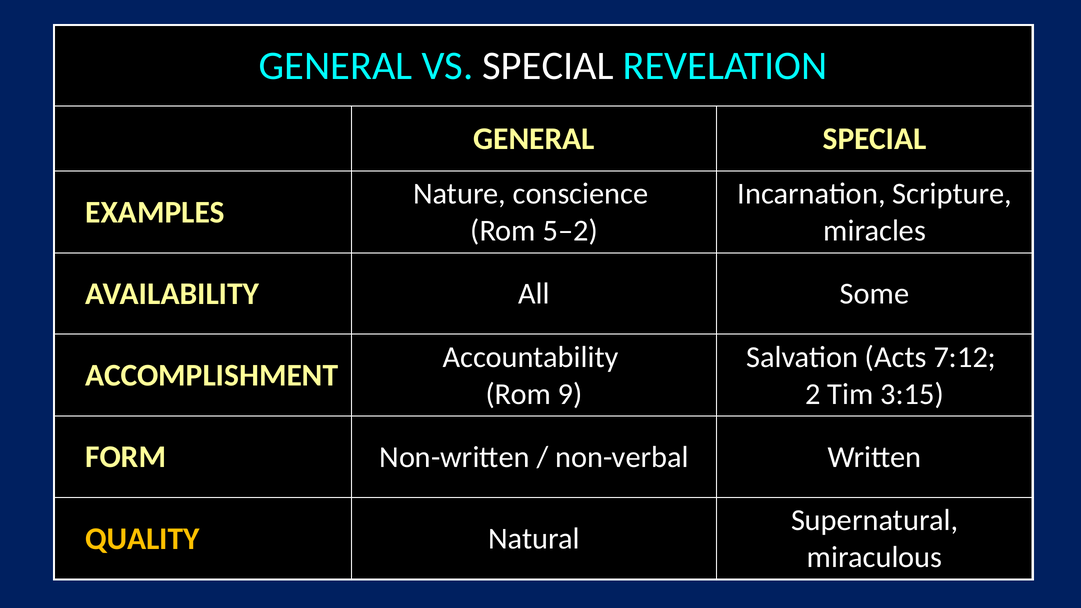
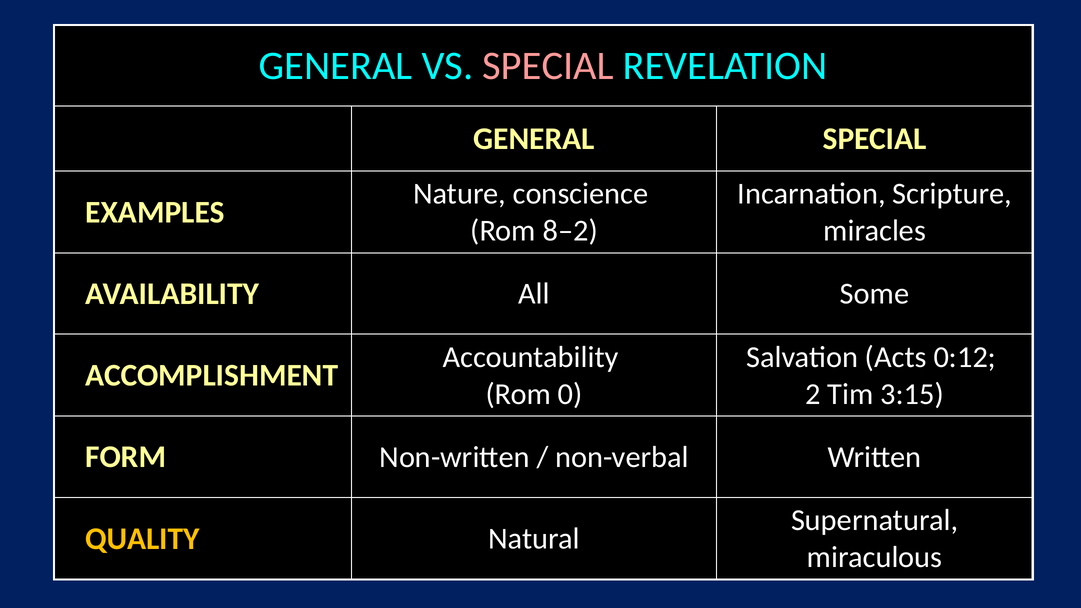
SPECIAL at (548, 66) colour: white -> pink
5–2: 5–2 -> 8–2
7:12: 7:12 -> 0:12
9: 9 -> 0
